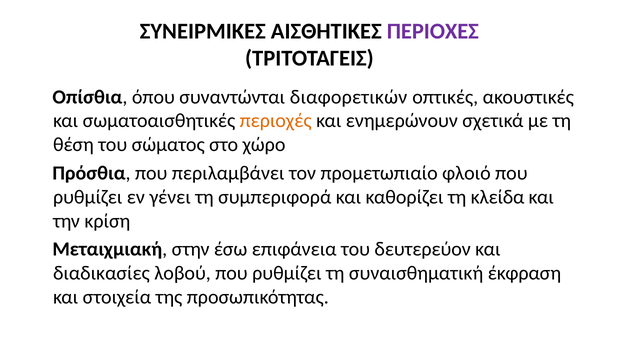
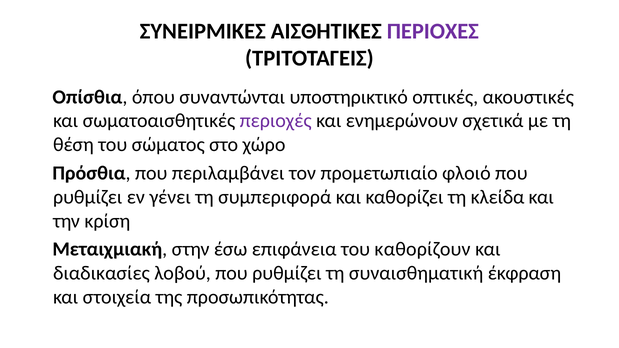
διαφορετικών: διαφορετικών -> υποστηρικτικό
περιοχές colour: orange -> purple
δευτερεύον: δευτερεύον -> καθορίζουν
